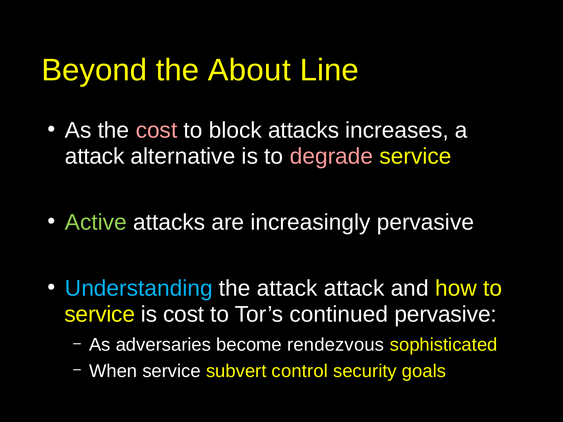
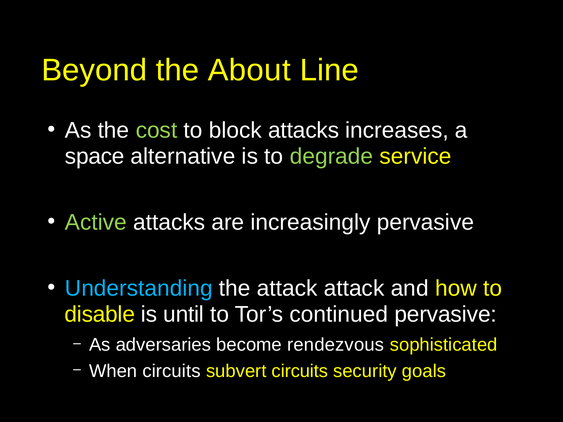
cost at (157, 131) colour: pink -> light green
attack at (95, 157): attack -> space
degrade colour: pink -> light green
service at (100, 315): service -> disable
is cost: cost -> until
When service: service -> circuits
subvert control: control -> circuits
